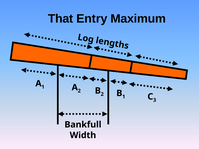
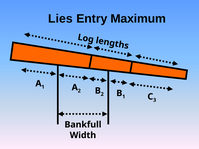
That: That -> Lies
